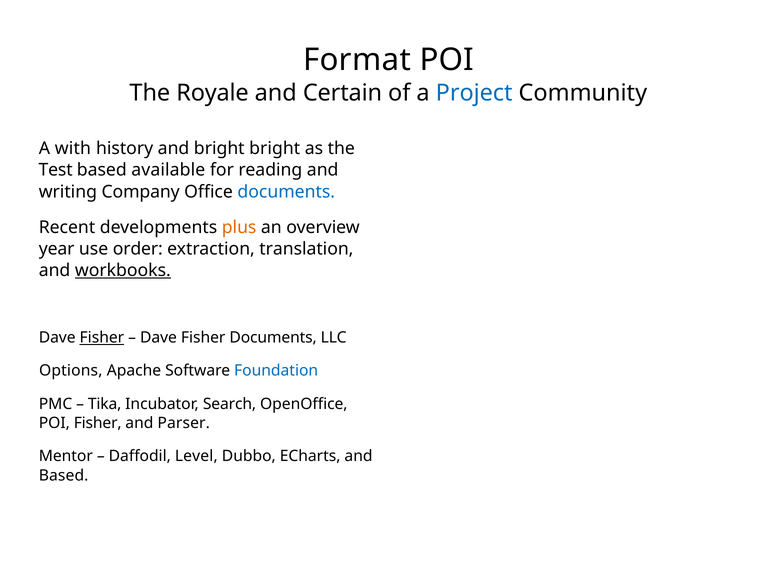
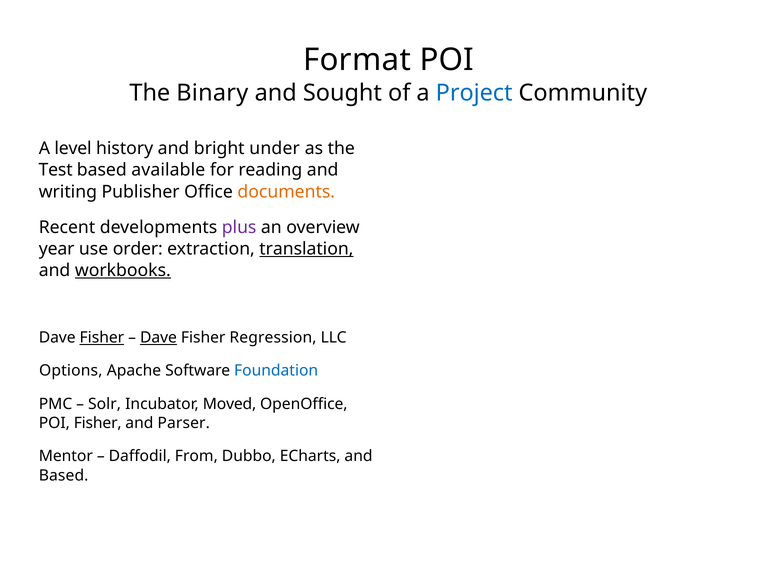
Royale: Royale -> Binary
Certain: Certain -> Sought
with: with -> level
bright bright: bright -> under
Company: Company -> Publisher
documents at (286, 192) colour: blue -> orange
plus colour: orange -> purple
translation underline: none -> present
Dave at (158, 338) underline: none -> present
Fisher Documents: Documents -> Regression
Tika: Tika -> Solr
Search: Search -> Moved
Level: Level -> From
